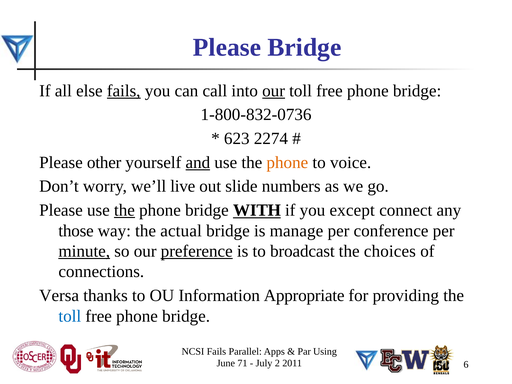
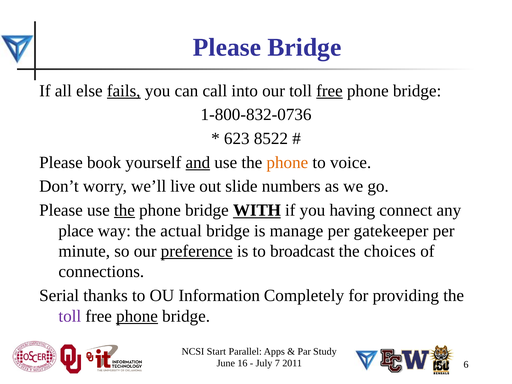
our at (274, 91) underline: present -> none
free at (329, 91) underline: none -> present
2274: 2274 -> 8522
other: other -> book
except: except -> having
those: those -> place
conference: conference -> gatekeeper
minute underline: present -> none
Versa: Versa -> Serial
Appropriate: Appropriate -> Completely
toll at (70, 316) colour: blue -> purple
phone at (137, 316) underline: none -> present
NCSI Fails: Fails -> Start
Using: Using -> Study
71: 71 -> 16
2: 2 -> 7
